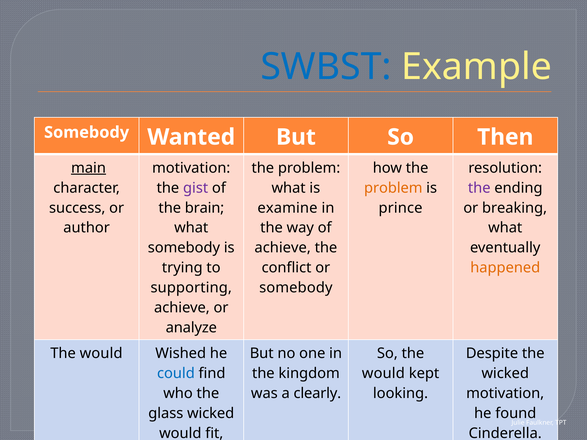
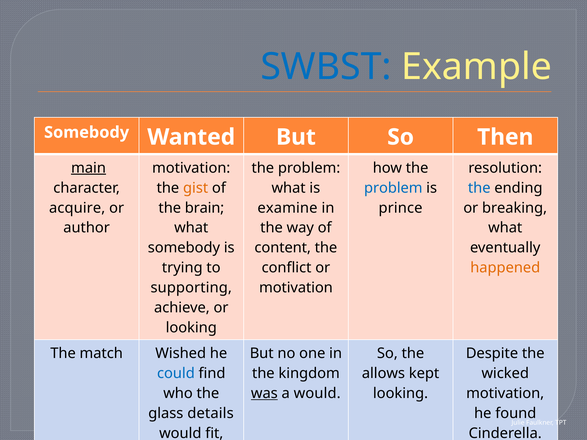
gist colour: purple -> orange
problem at (393, 188) colour: orange -> blue
the at (479, 188) colour: purple -> blue
success: success -> acquire
achieve at (283, 248): achieve -> content
somebody at (296, 288): somebody -> motivation
analyze at (191, 328): analyze -> looking
would at (101, 354): would -> match
would at (383, 374): would -> allows
was underline: none -> present
a clearly: clearly -> would
glass wicked: wicked -> details
